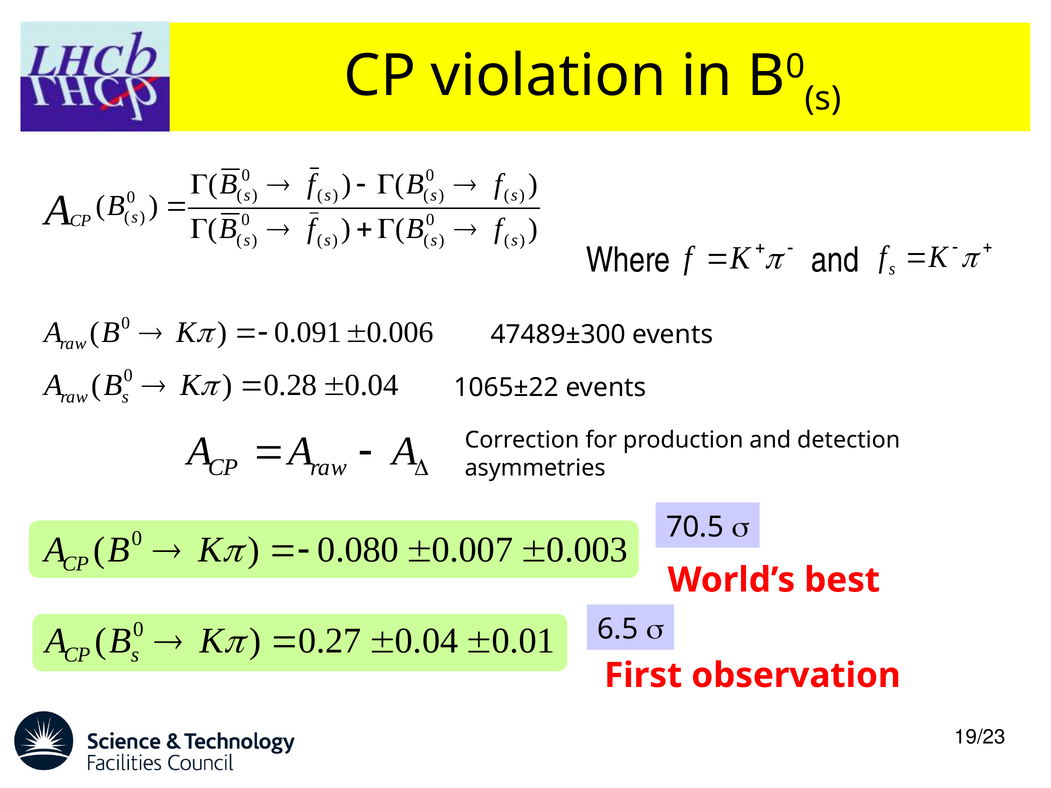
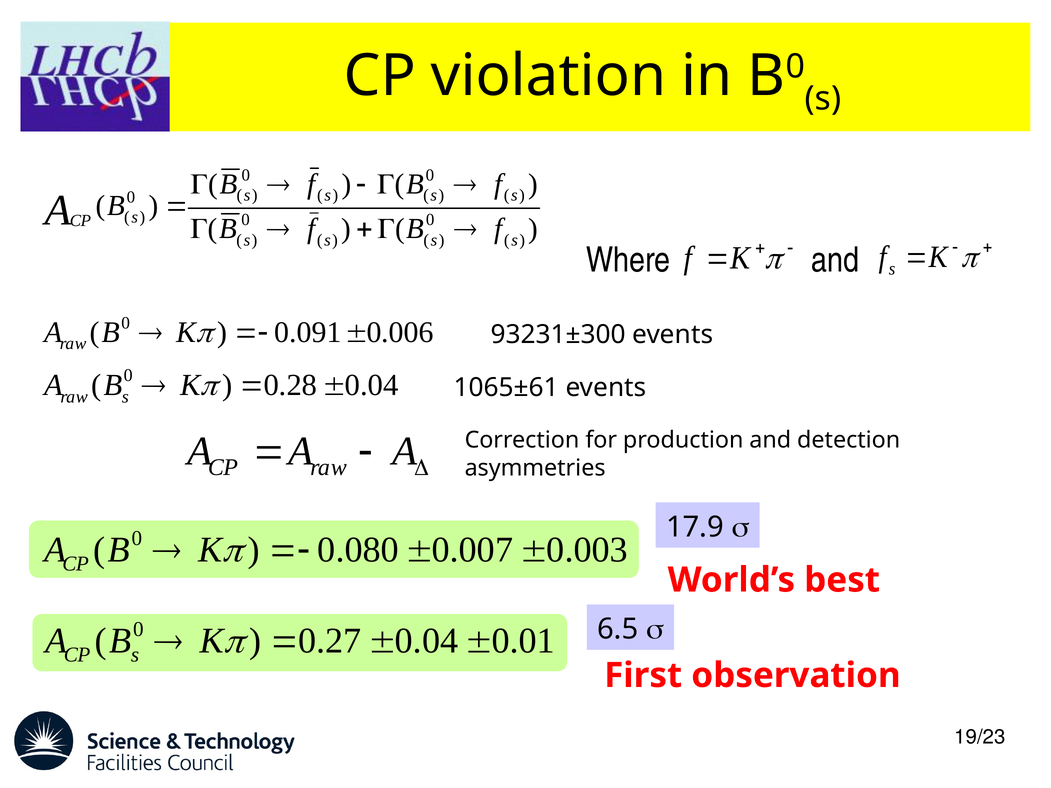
47489±300: 47489±300 -> 93231±300
1065±22: 1065±22 -> 1065±61
70.5: 70.5 -> 17.9
